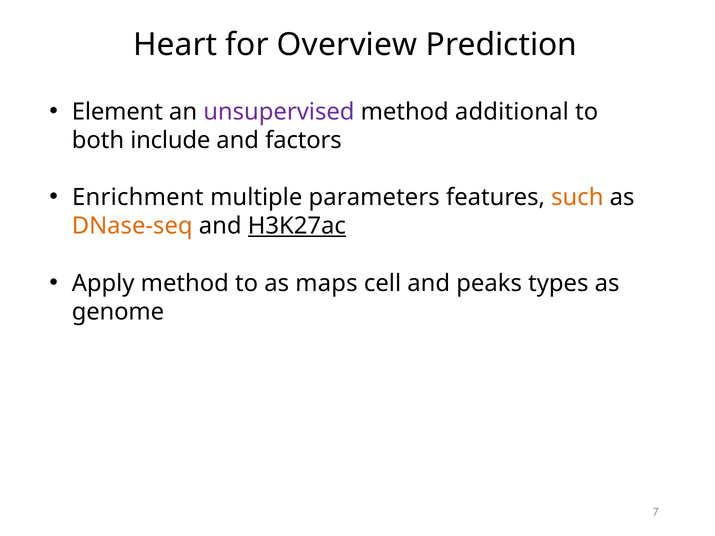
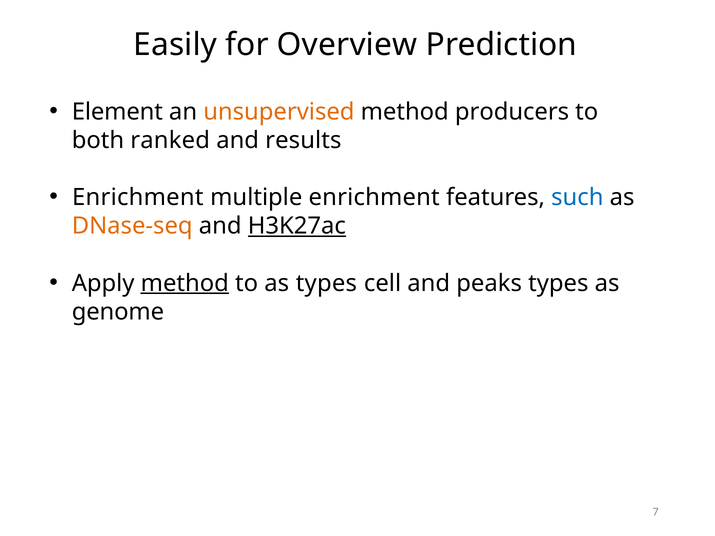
Heart: Heart -> Easily
unsupervised colour: purple -> orange
additional: additional -> producers
include: include -> ranked
factors: factors -> results
multiple parameters: parameters -> enrichment
such colour: orange -> blue
method at (185, 283) underline: none -> present
as maps: maps -> types
